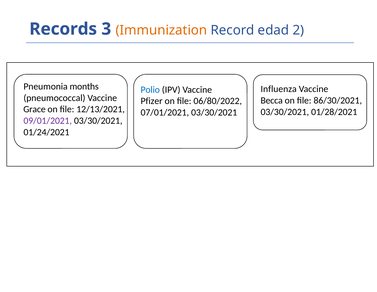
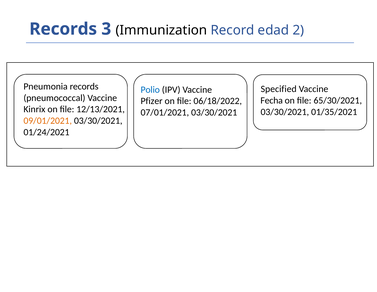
Immunization colour: orange -> black
Pneumonia months: months -> records
Influenza: Influenza -> Specified
Becca: Becca -> Fecha
86/30/2021: 86/30/2021 -> 65/30/2021
06/80/2022: 06/80/2022 -> 06/18/2022
Grace: Grace -> Kinrix
01/28/2021: 01/28/2021 -> 01/35/2021
09/01/2021 colour: purple -> orange
